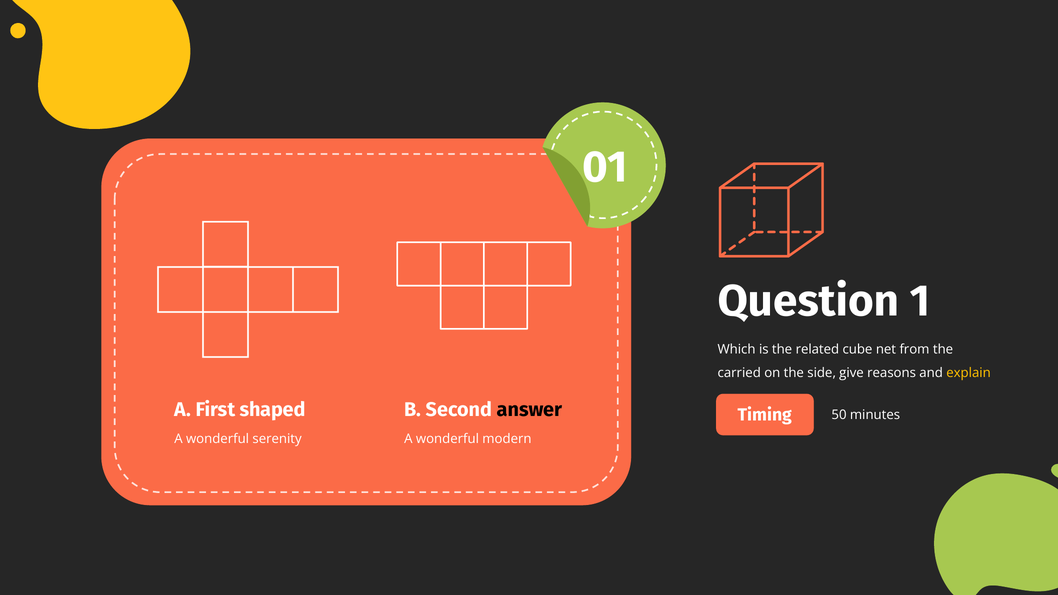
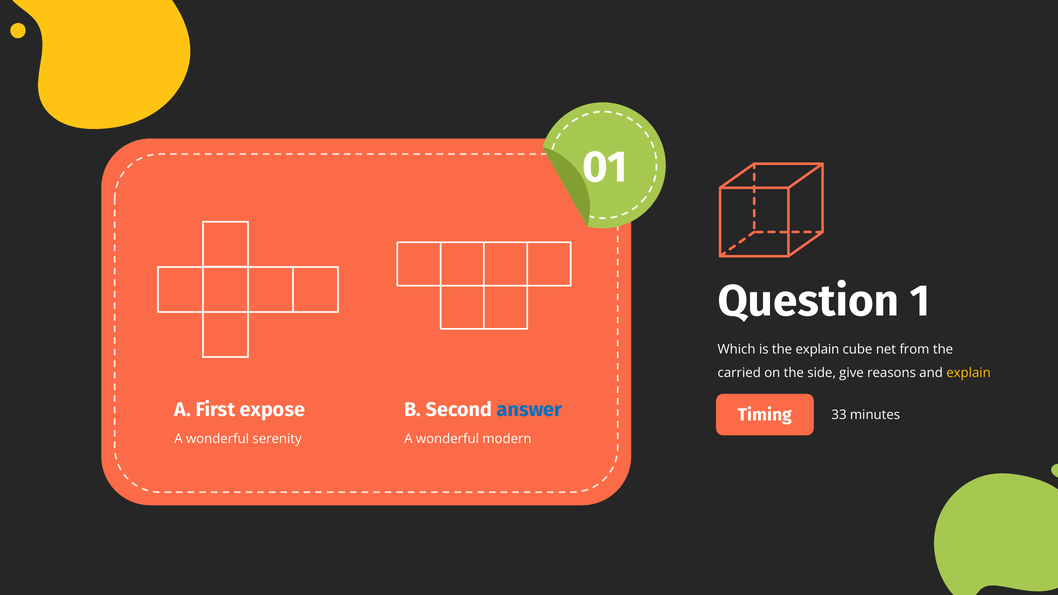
the related: related -> explain
shaped: shaped -> expose
answer colour: black -> blue
50: 50 -> 33
